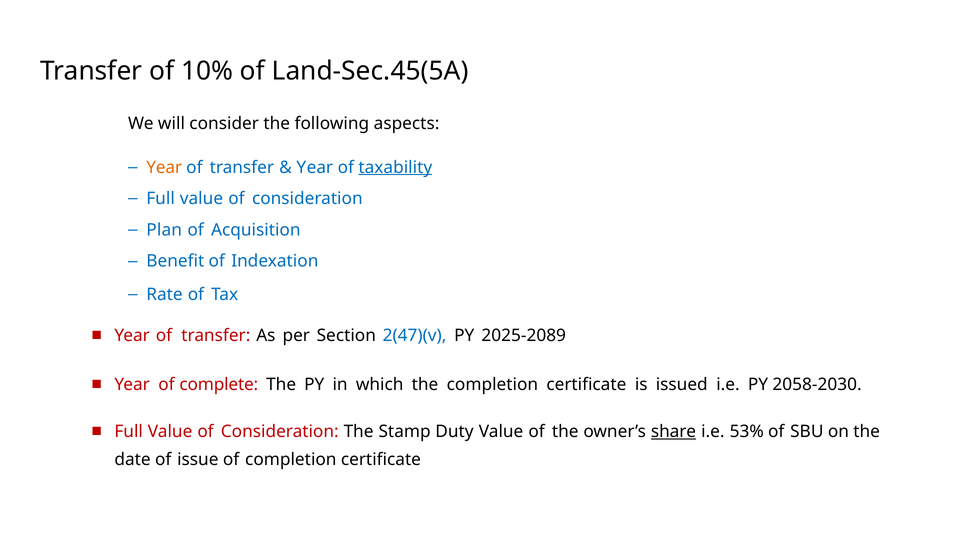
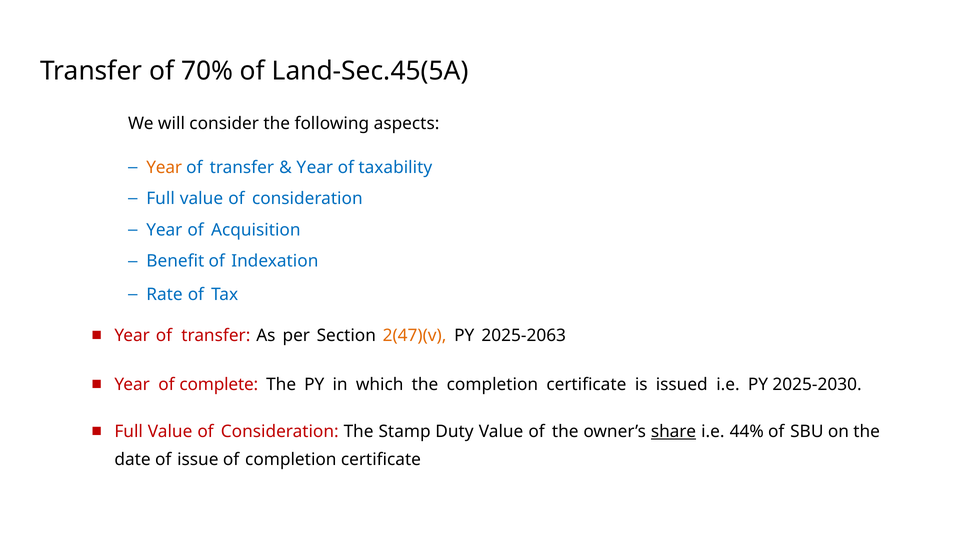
10%: 10% -> 70%
taxability underline: present -> none
Plan at (164, 230): Plan -> Year
2(47)(v colour: blue -> orange
2025-2089: 2025-2089 -> 2025-2063
2058-2030: 2058-2030 -> 2025-2030
53%: 53% -> 44%
